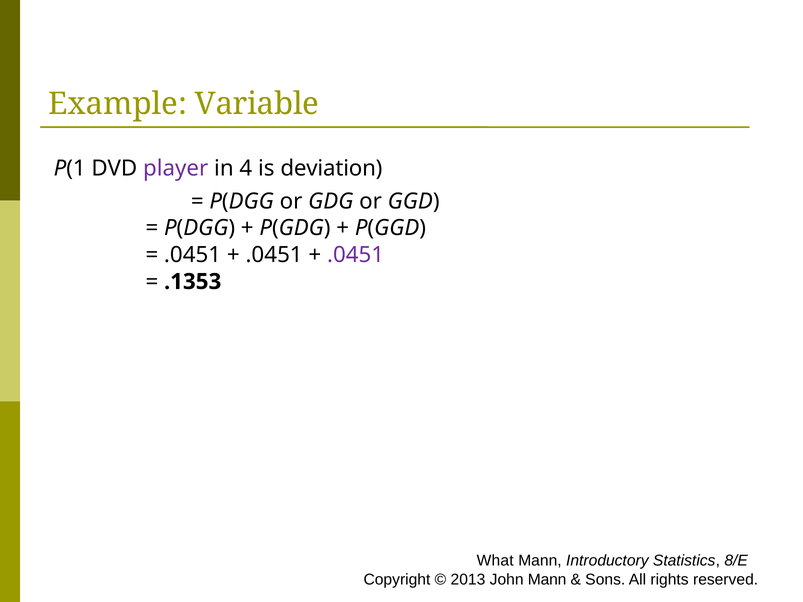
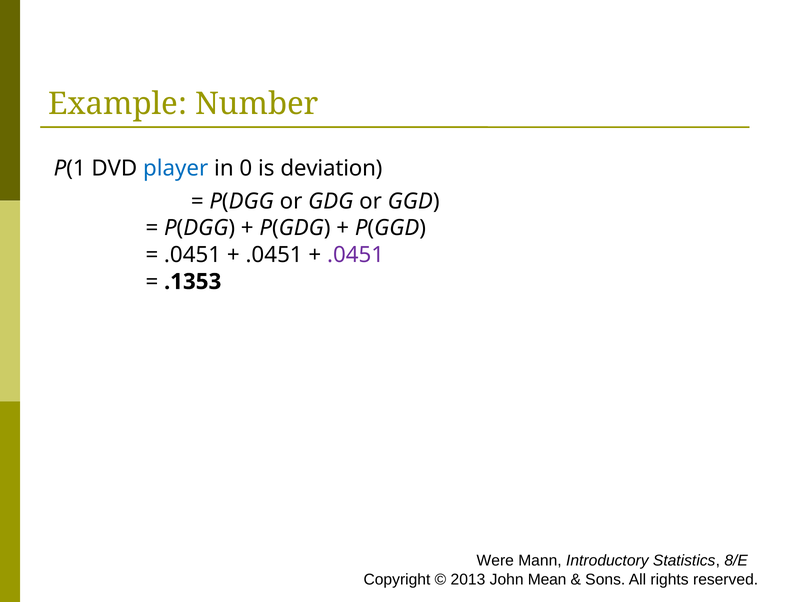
Variable: Variable -> Number
player colour: purple -> blue
4: 4 -> 0
What: What -> Were
John Mann: Mann -> Mean
